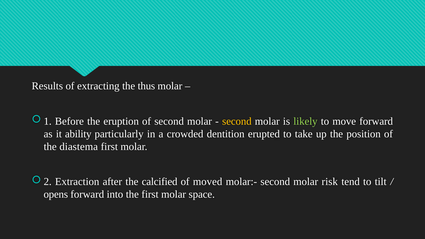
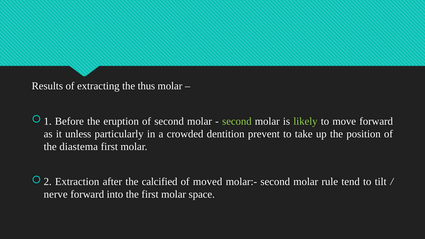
second at (237, 121) colour: yellow -> light green
ability: ability -> unless
erupted: erupted -> prevent
risk: risk -> rule
opens: opens -> nerve
